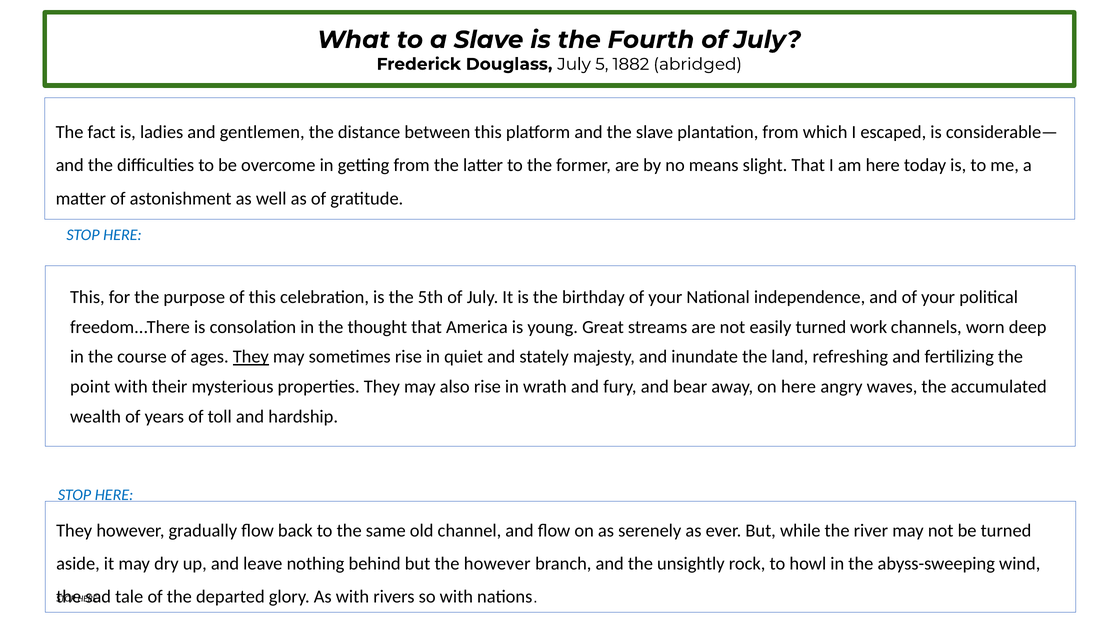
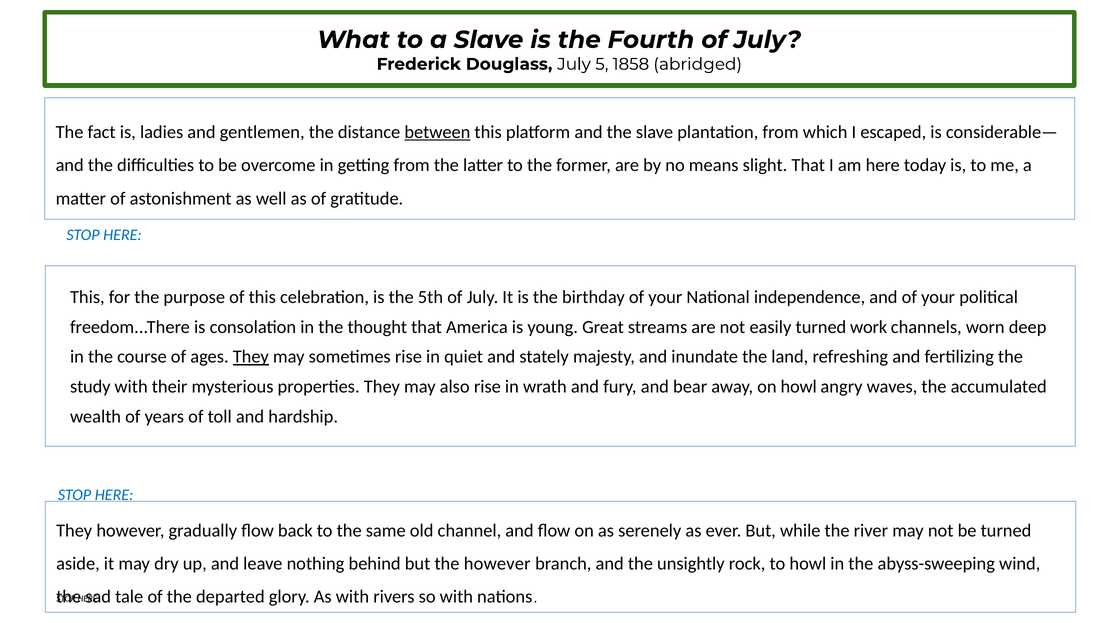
1882: 1882 -> 1858
between underline: none -> present
point: point -> study
on here: here -> howl
